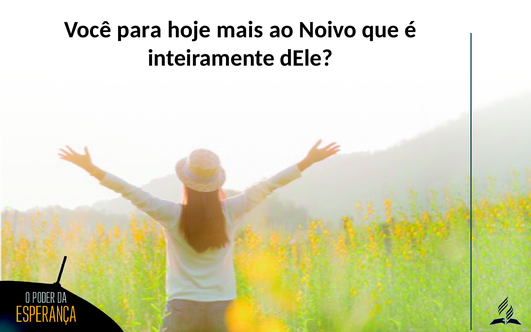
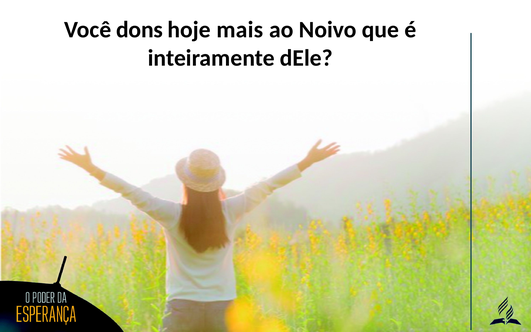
para: para -> dons
